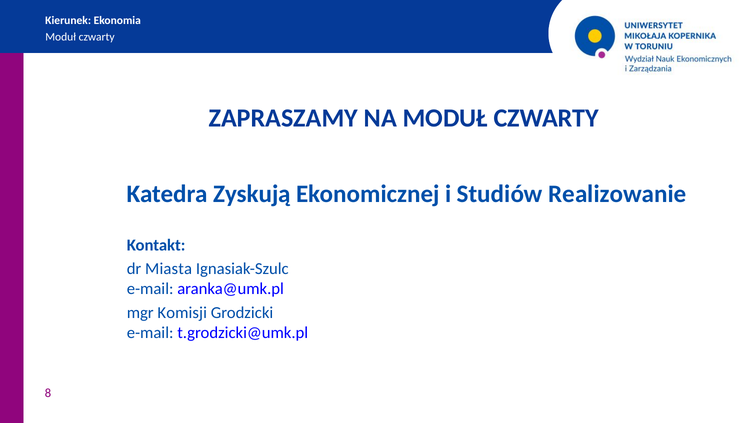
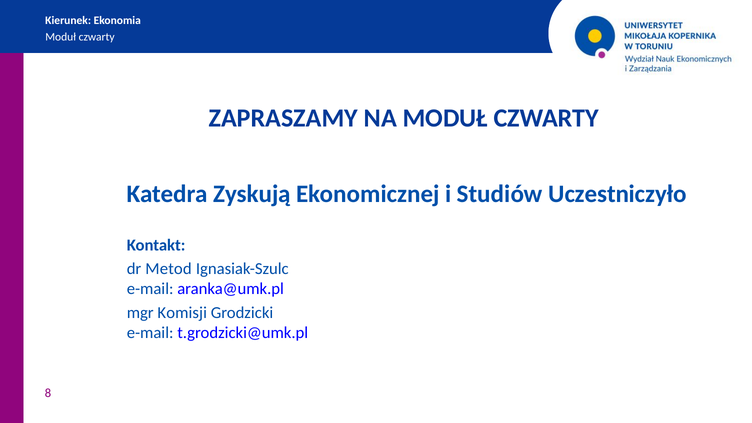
Realizowanie: Realizowanie -> Uczestniczyło
Miasta: Miasta -> Metod
